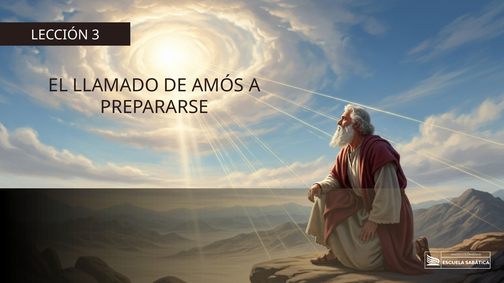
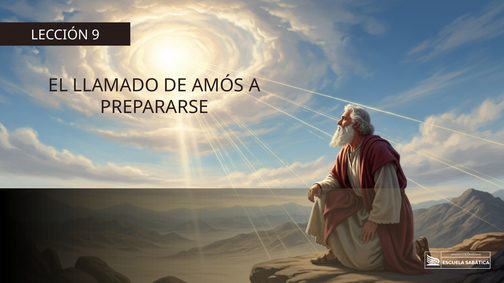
3: 3 -> 9
